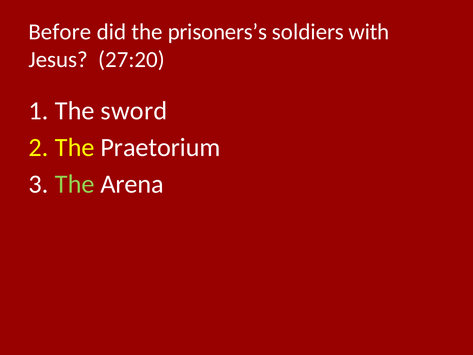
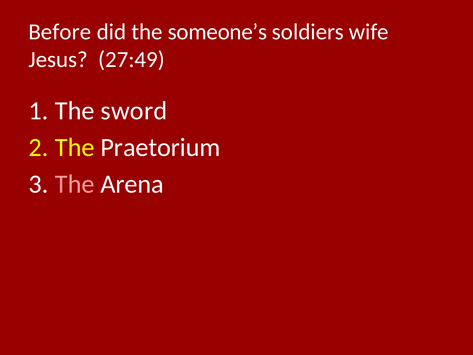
prisoners’s: prisoners’s -> someone’s
with: with -> wife
27:20: 27:20 -> 27:49
The at (75, 184) colour: light green -> pink
